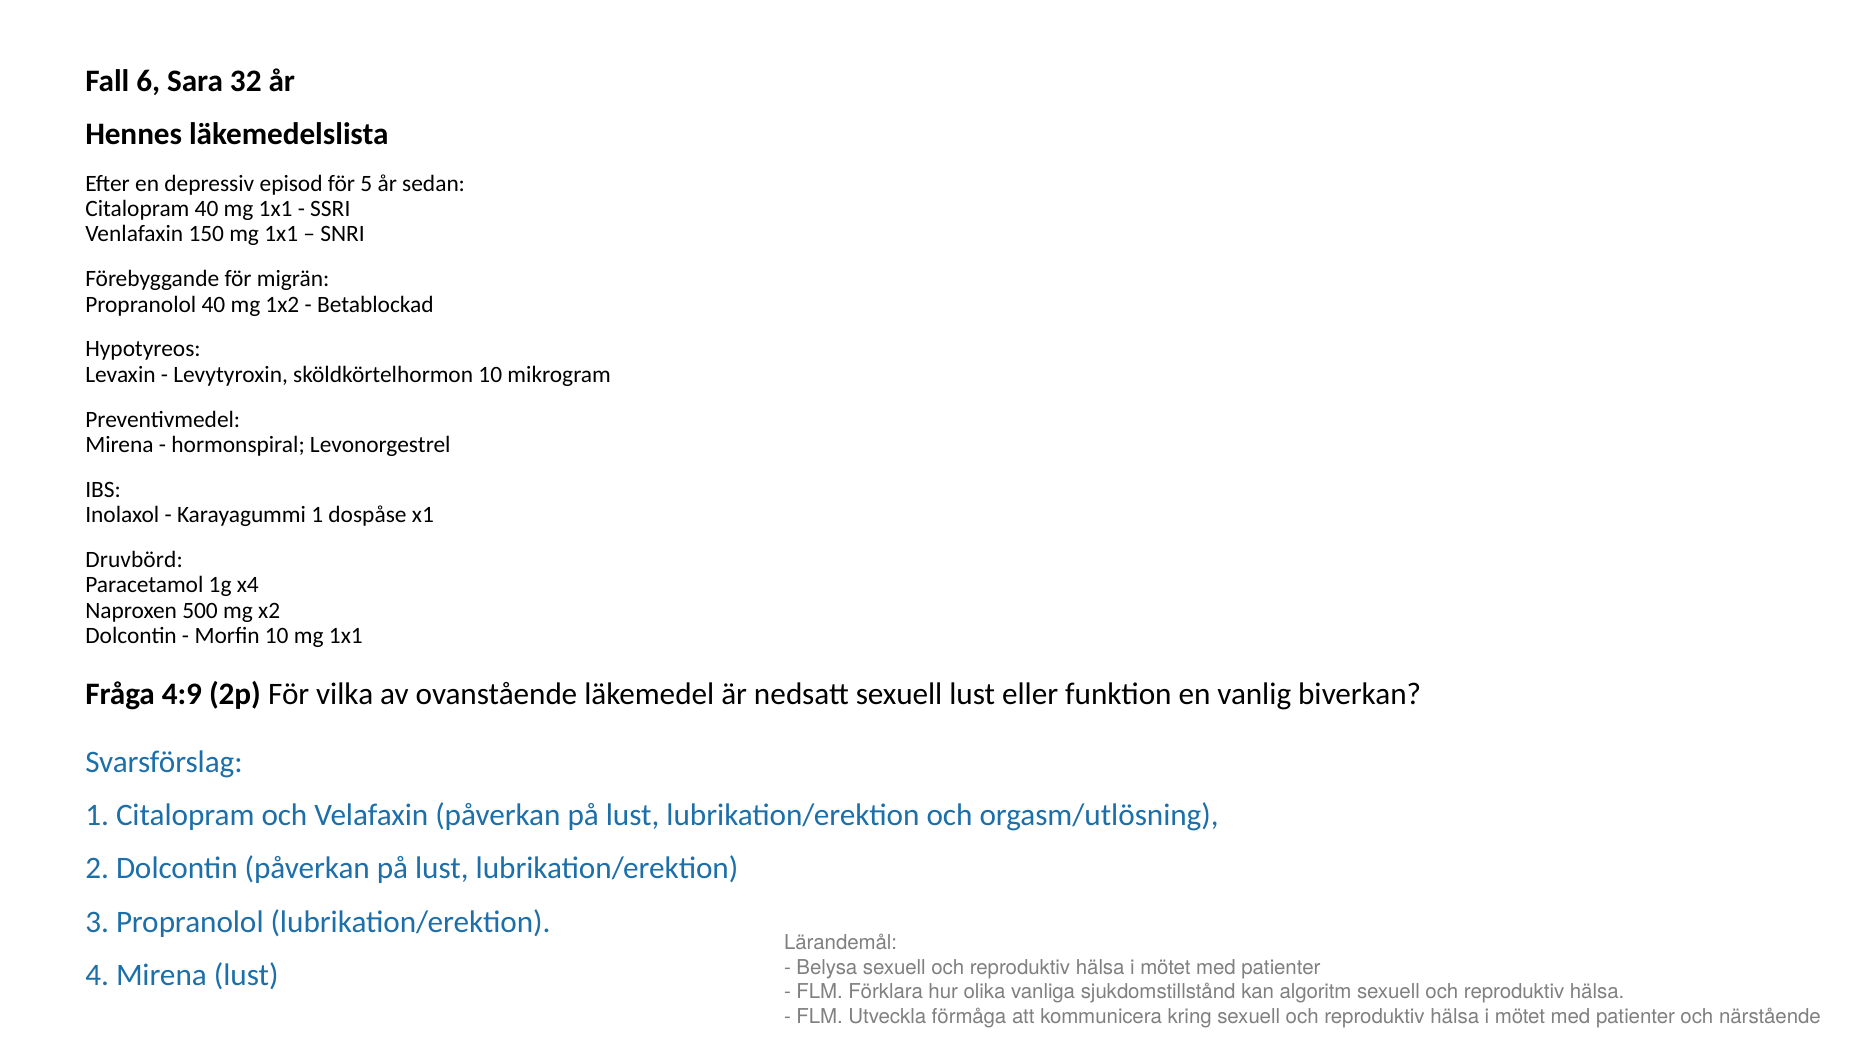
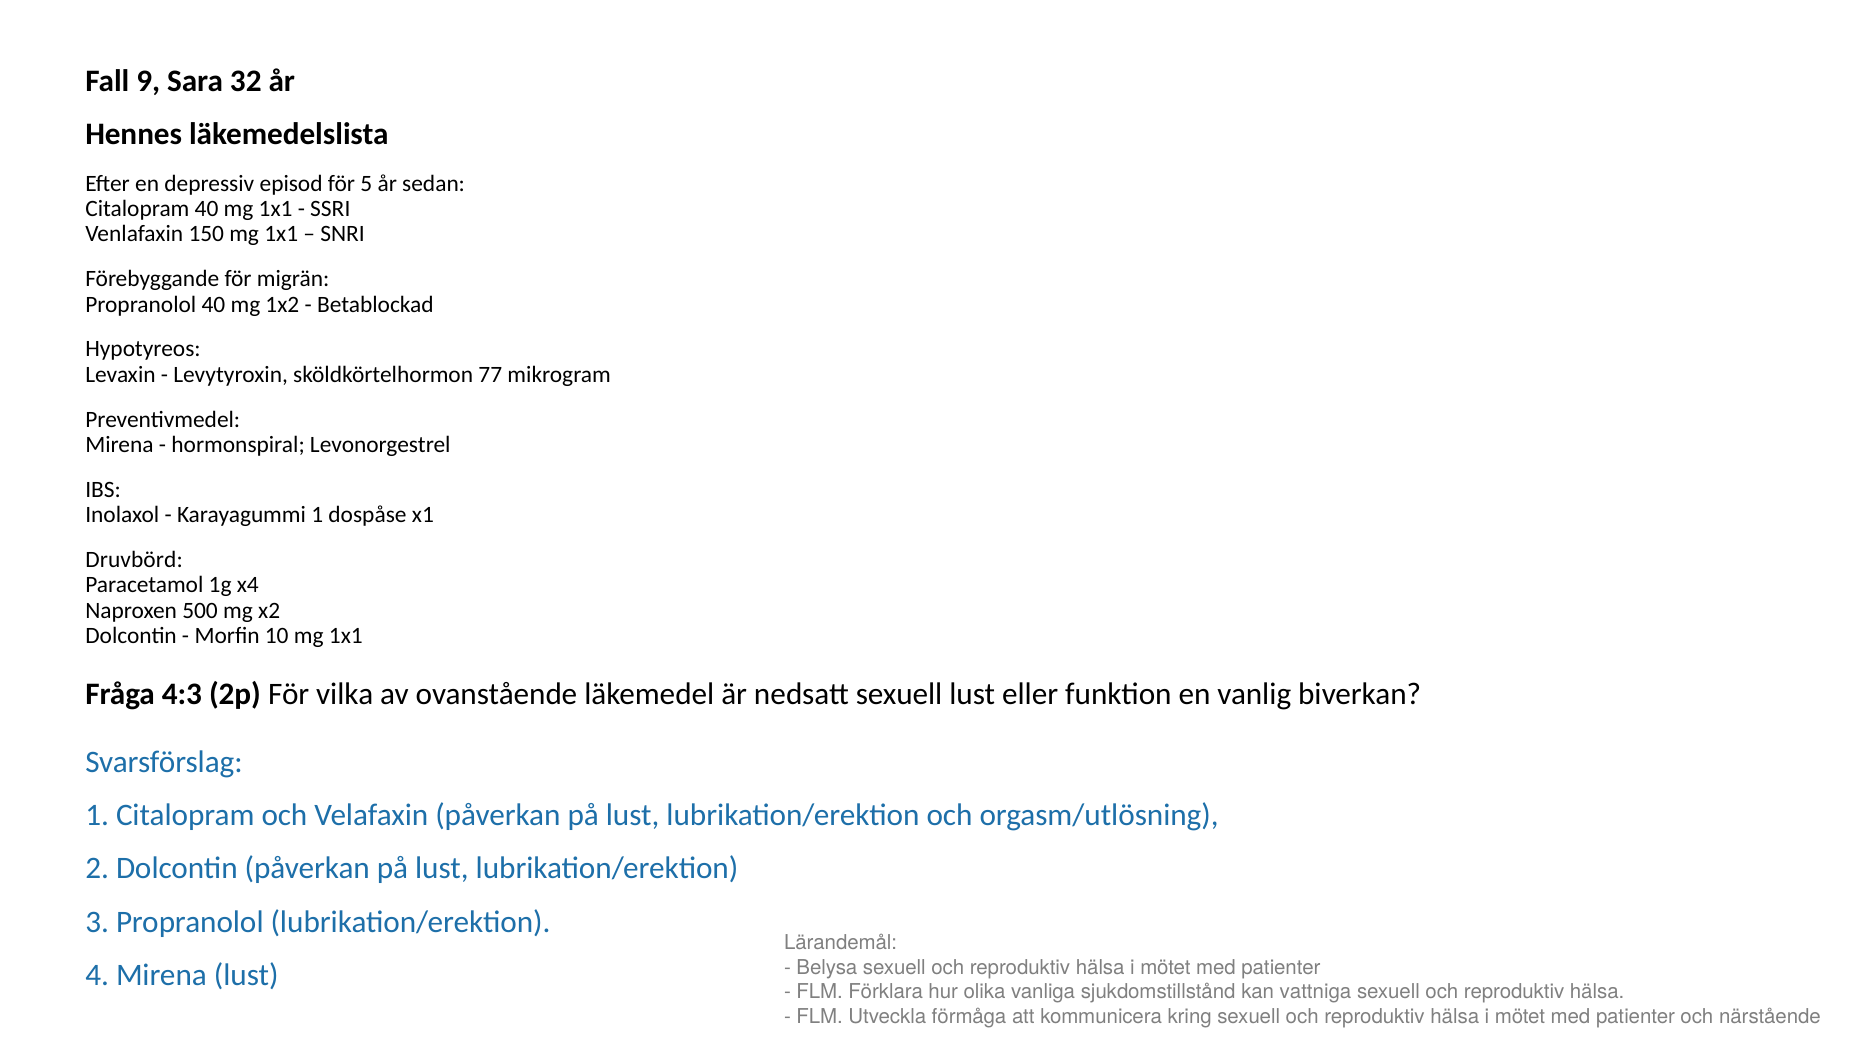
6: 6 -> 9
sköldkörtelhormon 10: 10 -> 77
4:9: 4:9 -> 4:3
algoritm: algoritm -> vattniga
